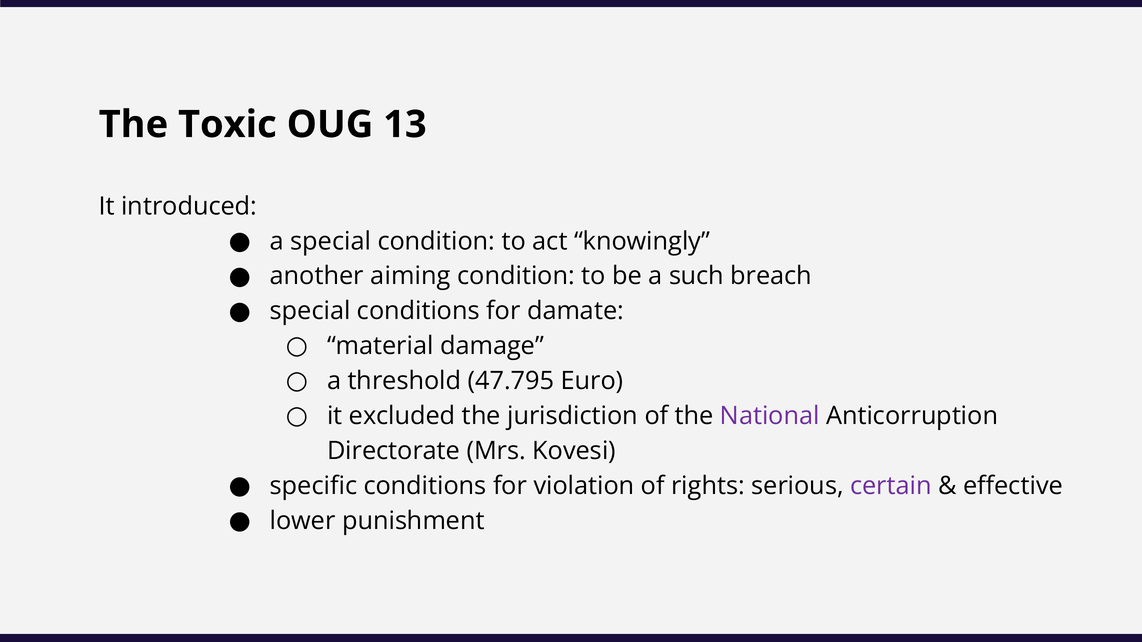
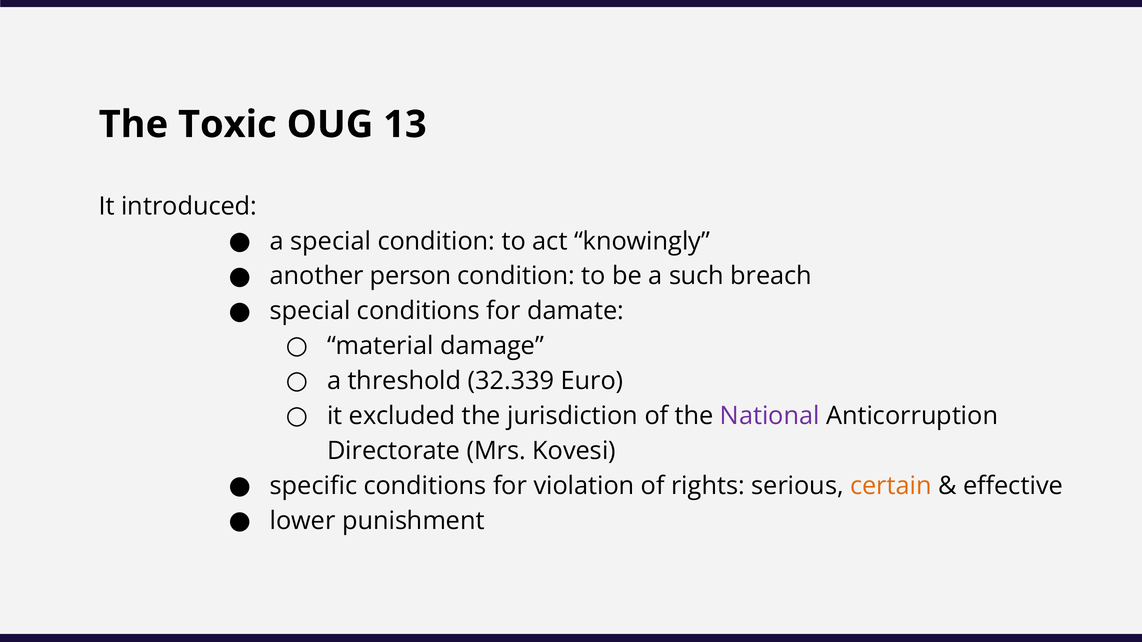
aiming: aiming -> person
47.795: 47.795 -> 32.339
certain colour: purple -> orange
